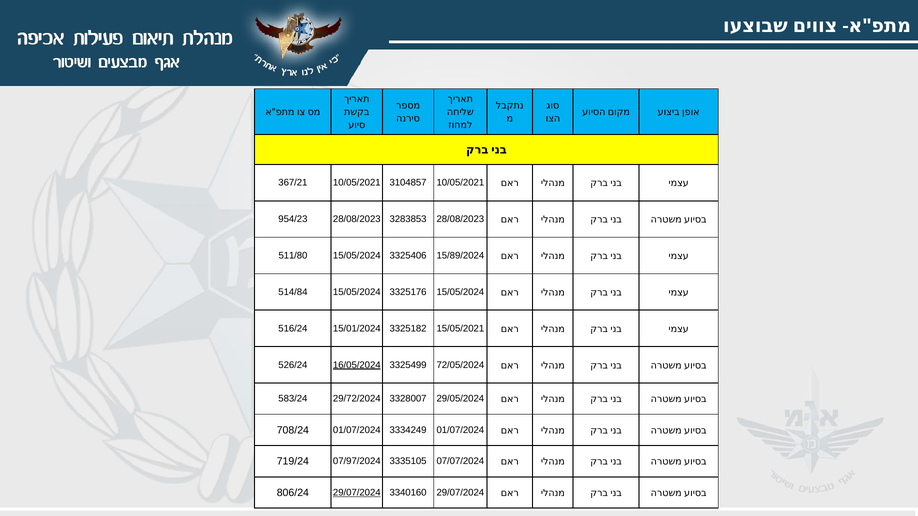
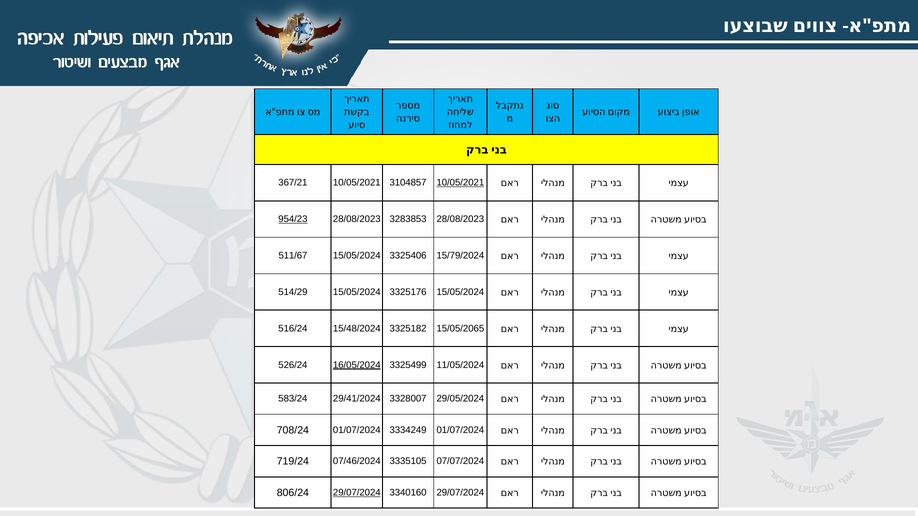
10/05/2021 at (460, 183) underline: none -> present
954/23 underline: none -> present
511/80: 511/80 -> 511/67
15/89/2024: 15/89/2024 -> 15/79/2024
514/84: 514/84 -> 514/29
15/01/2024: 15/01/2024 -> 15/48/2024
15/05/2021: 15/05/2021 -> 15/05/2065
72/05/2024: 72/05/2024 -> 11/05/2024
29/72/2024: 29/72/2024 -> 29/41/2024
07/97/2024: 07/97/2024 -> 07/46/2024
